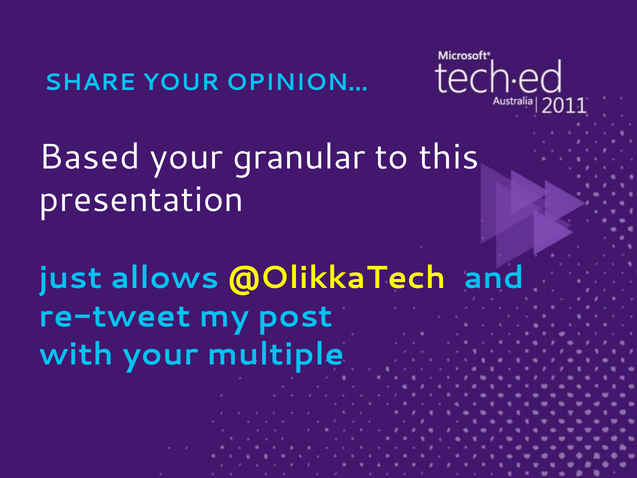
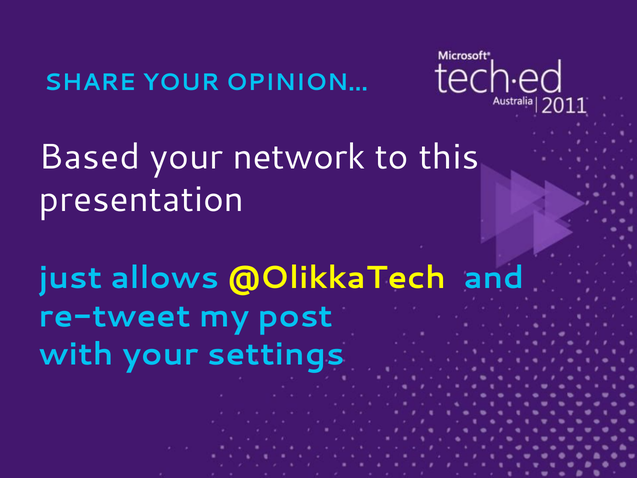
granular: granular -> network
multiple: multiple -> settings
